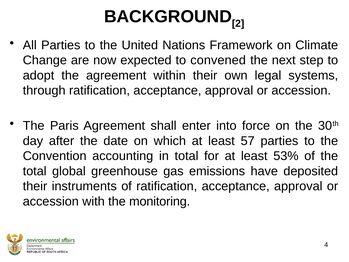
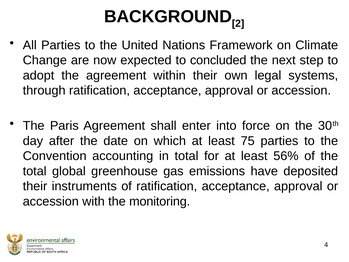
convened: convened -> concluded
57: 57 -> 75
53%: 53% -> 56%
